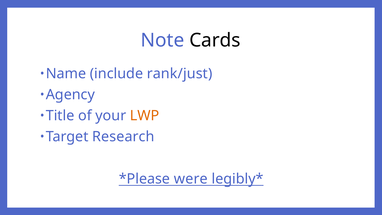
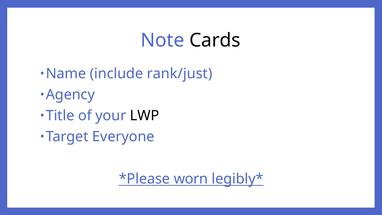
LWP colour: orange -> black
Research: Research -> Everyone
were: were -> worn
